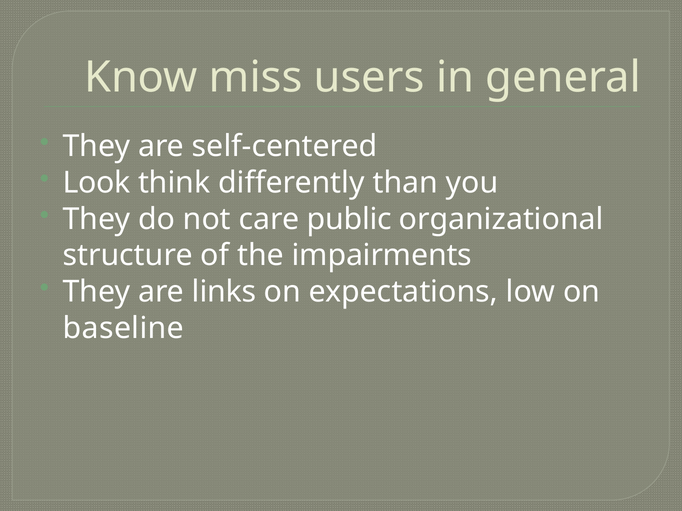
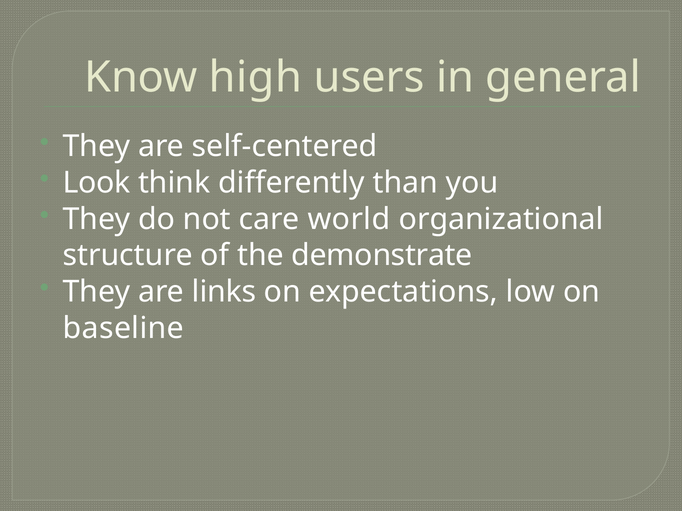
miss: miss -> high
public: public -> world
impairments: impairments -> demonstrate
